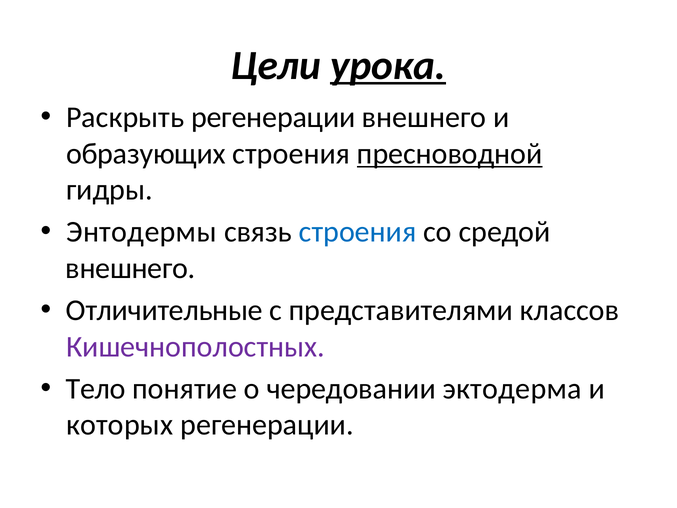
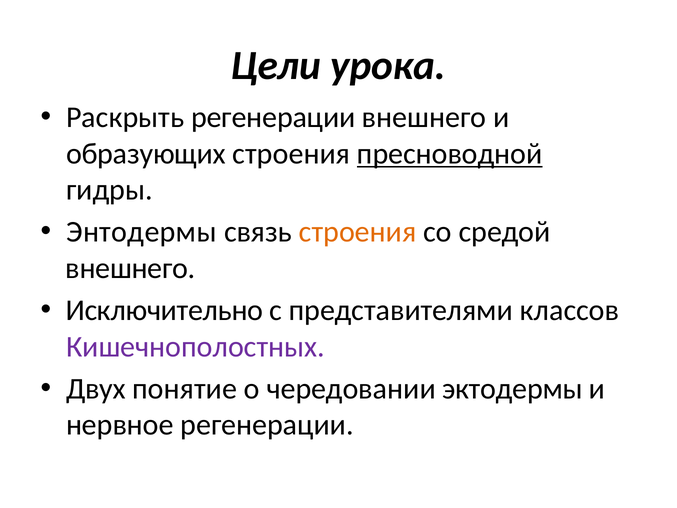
урока underline: present -> none
строения at (358, 232) colour: blue -> orange
Отличительные: Отличительные -> Исключительно
Тело: Тело -> Двух
эктодерма: эктодерма -> эктодермы
которых: которых -> нервное
